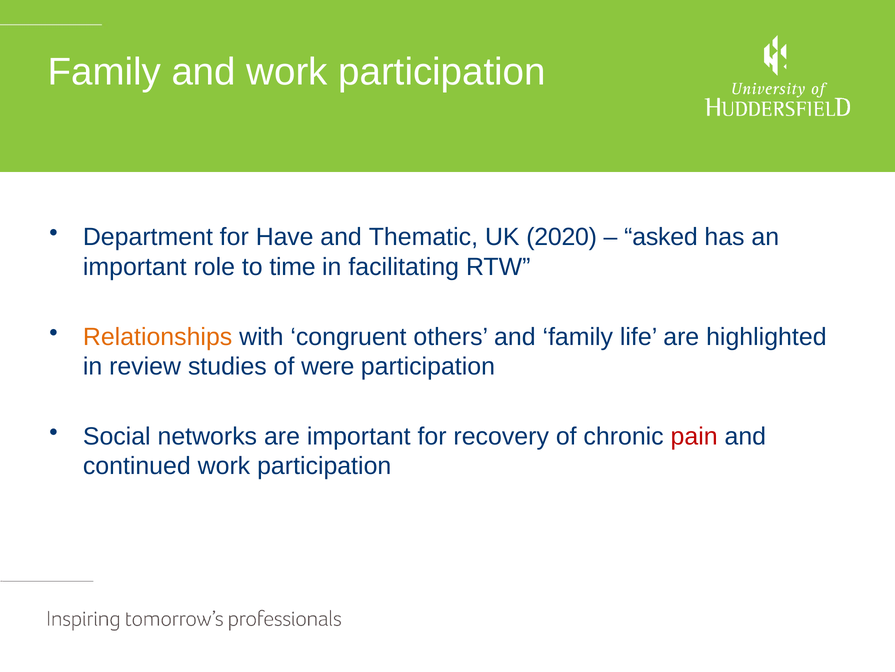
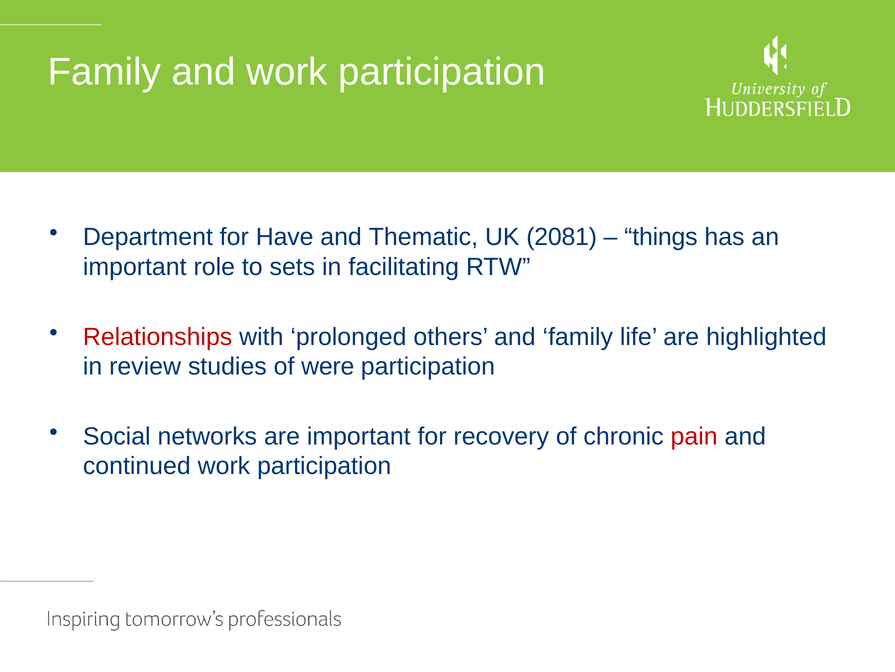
2020: 2020 -> 2081
asked: asked -> things
time: time -> sets
Relationships colour: orange -> red
congruent: congruent -> prolonged
